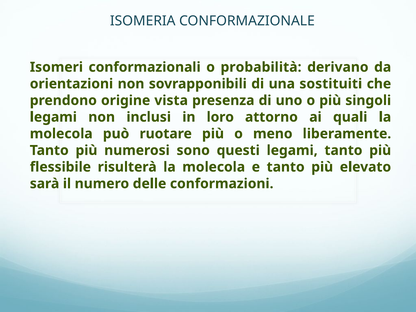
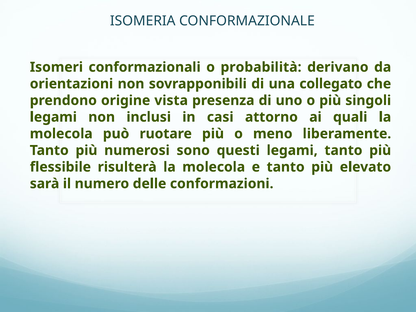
sostituiti: sostituiti -> collegato
loro: loro -> casi
